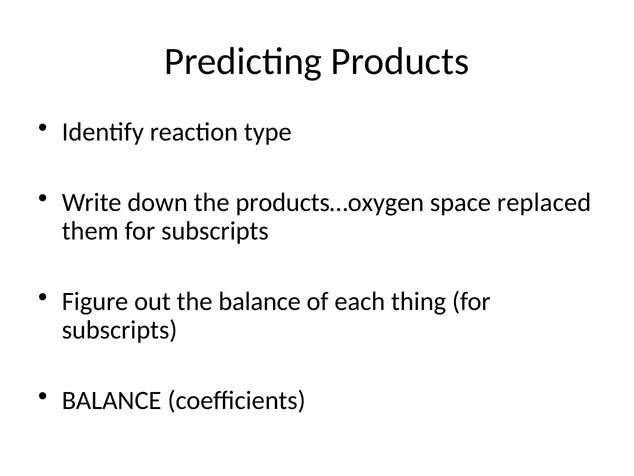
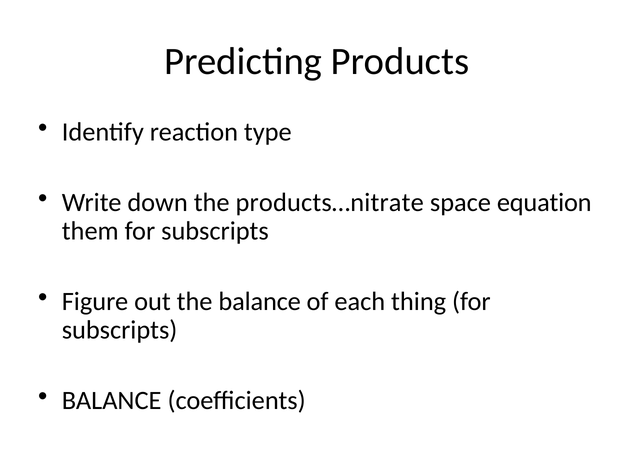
products…oxygen: products…oxygen -> products…nitrate
replaced: replaced -> equation
